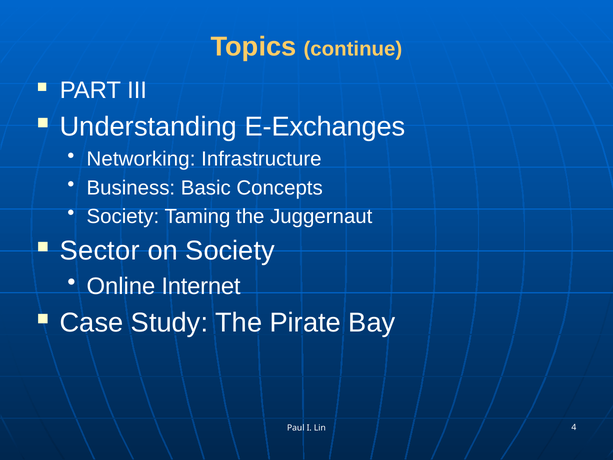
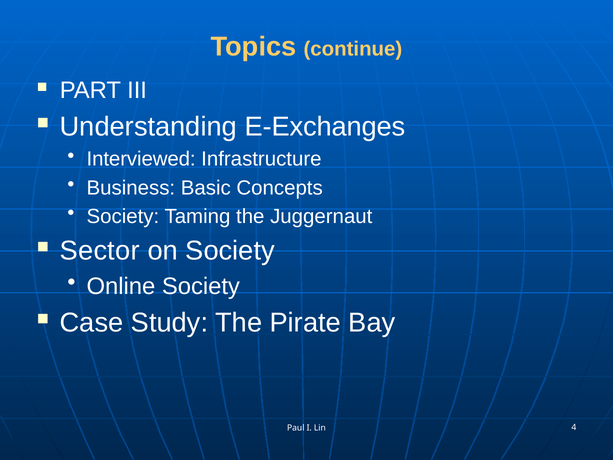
Networking: Networking -> Interviewed
Online Internet: Internet -> Society
